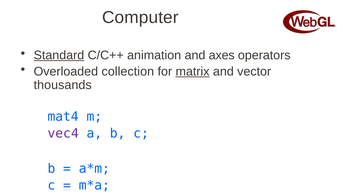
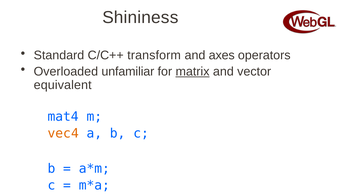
Computer: Computer -> Shininess
Standard underline: present -> none
animation: animation -> transform
collection: collection -> unfamiliar
thousands: thousands -> equivalent
vec4 colour: purple -> orange
